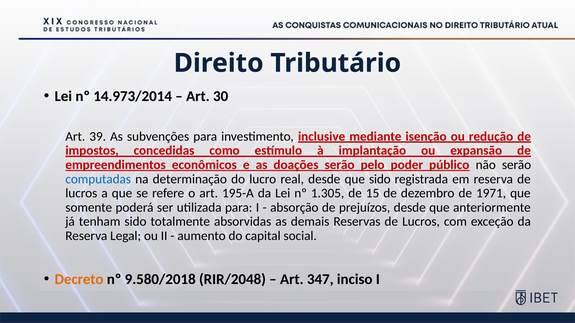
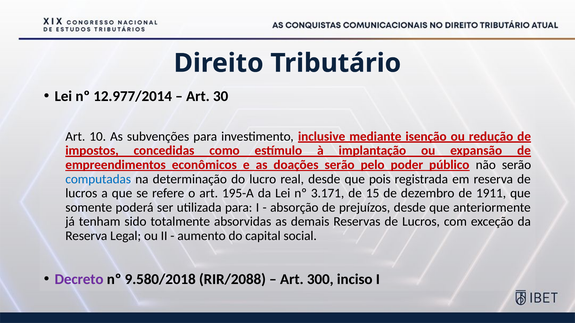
14.973/2014: 14.973/2014 -> 12.977/2014
39: 39 -> 10
que sido: sido -> pois
1.305: 1.305 -> 3.171
1971: 1971 -> 1911
Decreto colour: orange -> purple
RIR/2048: RIR/2048 -> RIR/2088
347: 347 -> 300
